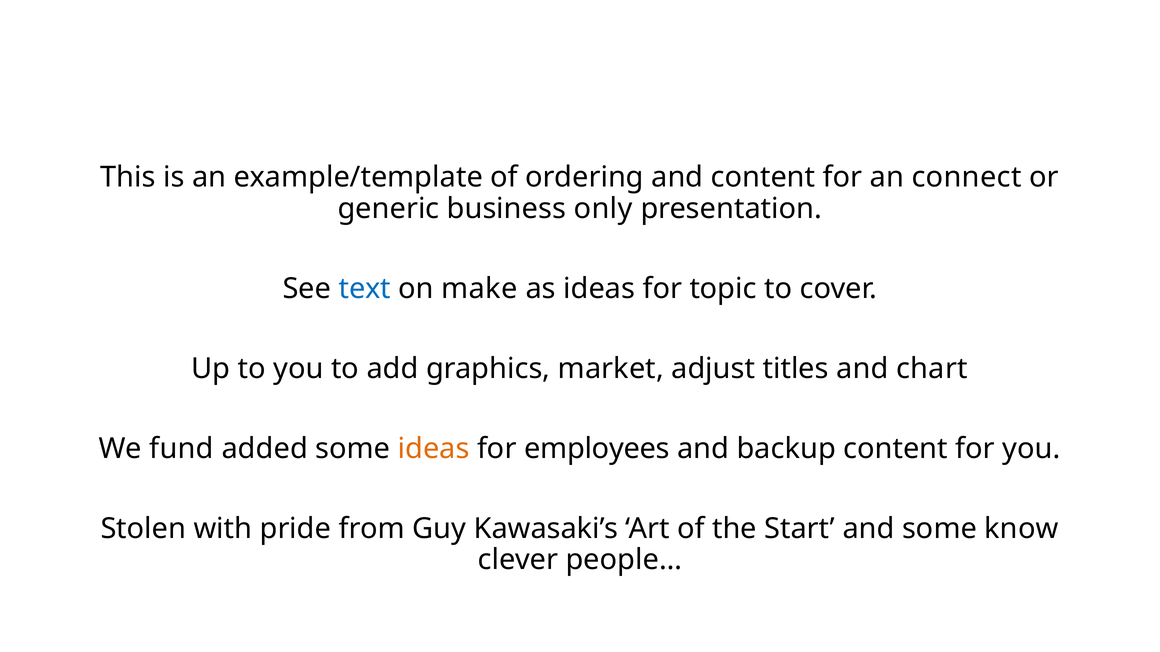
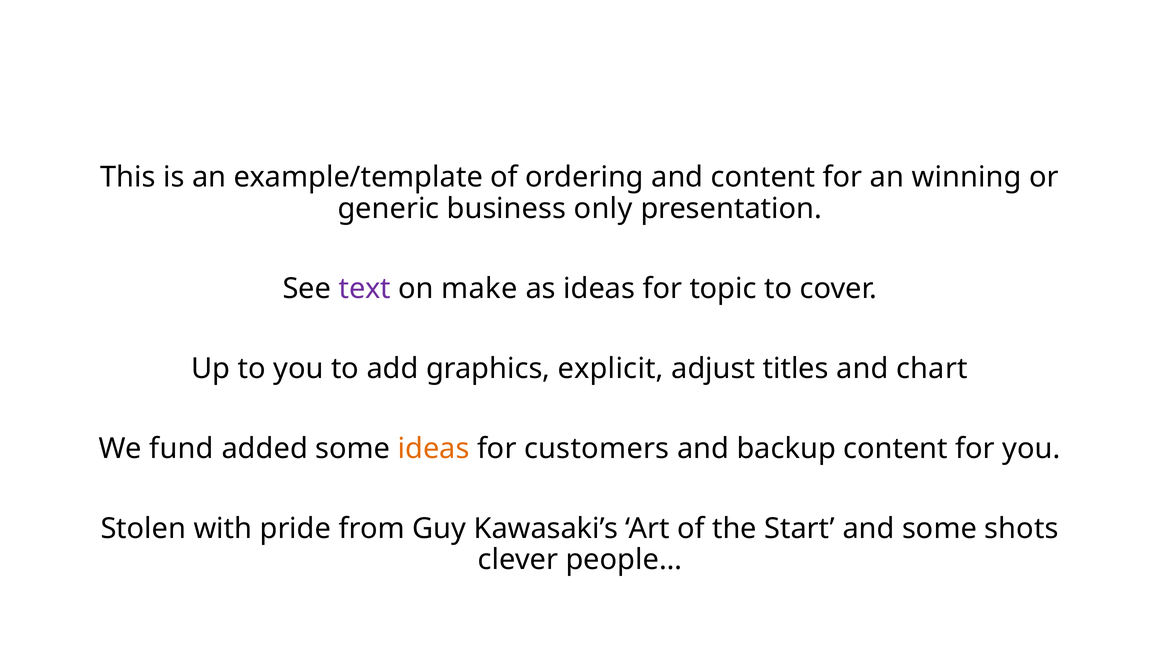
connect: connect -> winning
text colour: blue -> purple
market: market -> explicit
employees: employees -> customers
know: know -> shots
